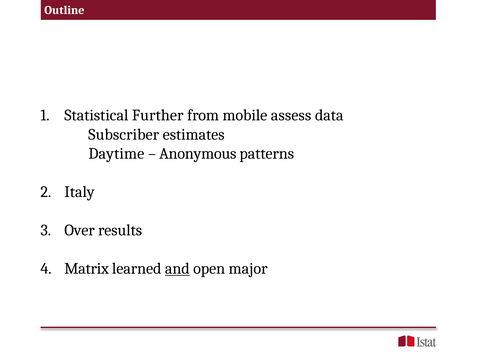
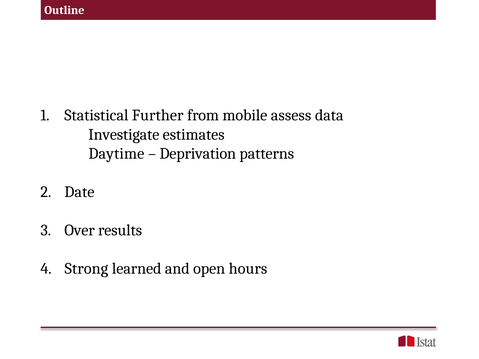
Subscriber: Subscriber -> Investigate
Anonymous: Anonymous -> Deprivation
Italy: Italy -> Date
Matrix: Matrix -> Strong
and underline: present -> none
major: major -> hours
